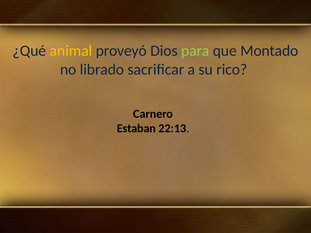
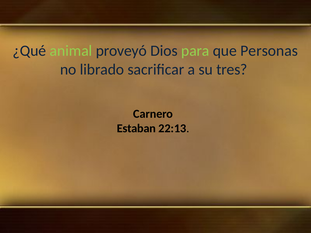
animal colour: yellow -> light green
Montado: Montado -> Personas
rico: rico -> tres
